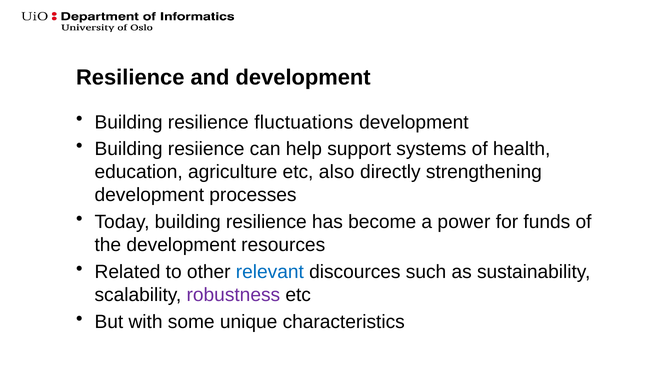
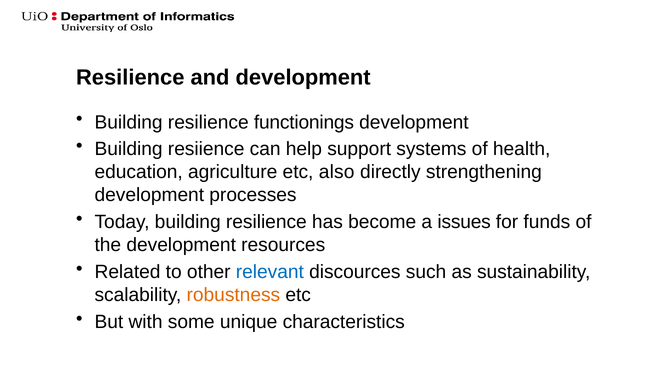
fluctuations: fluctuations -> functionings
power: power -> issues
robustness colour: purple -> orange
